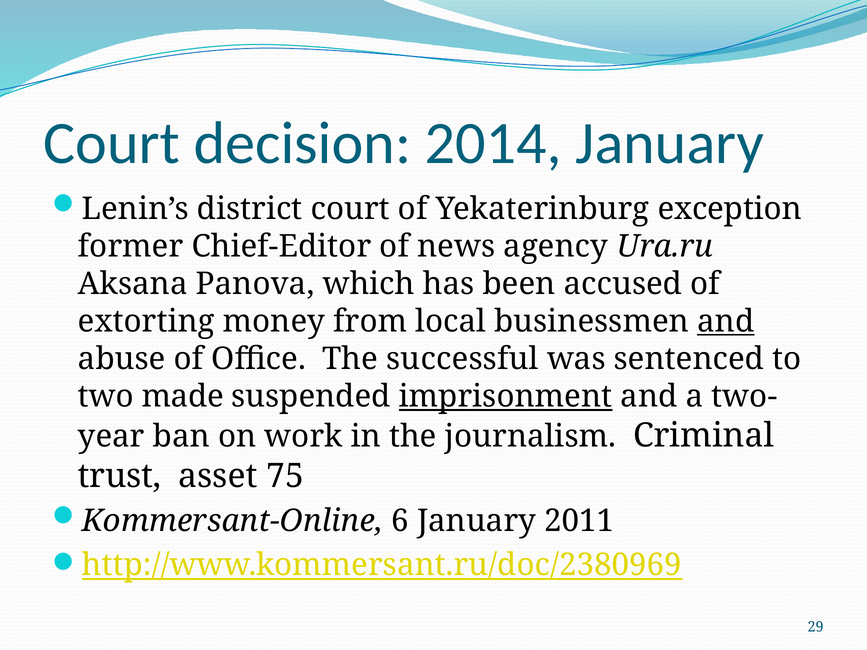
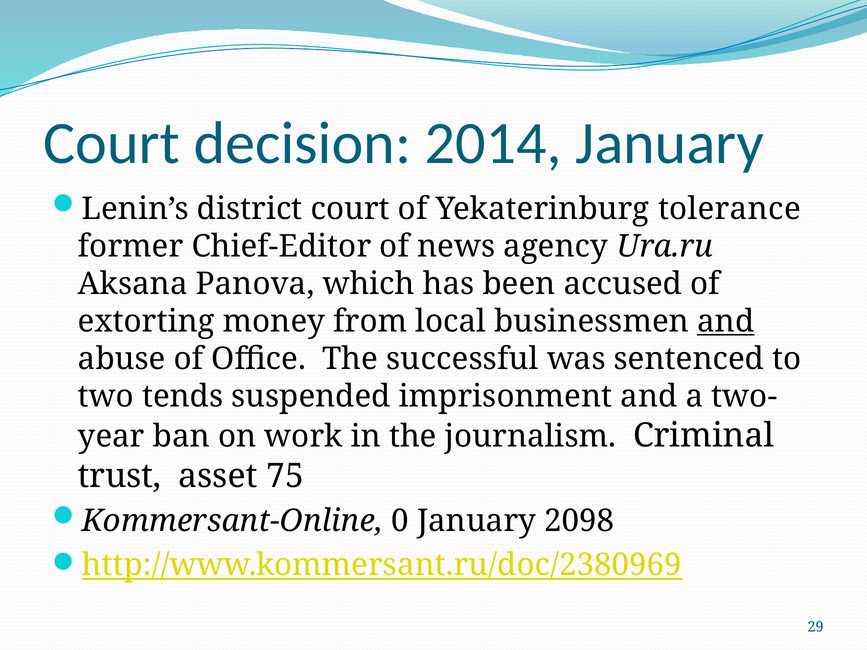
exception: exception -> tolerance
made: made -> tends
imprisonment underline: present -> none
6: 6 -> 0
2011: 2011 -> 2098
